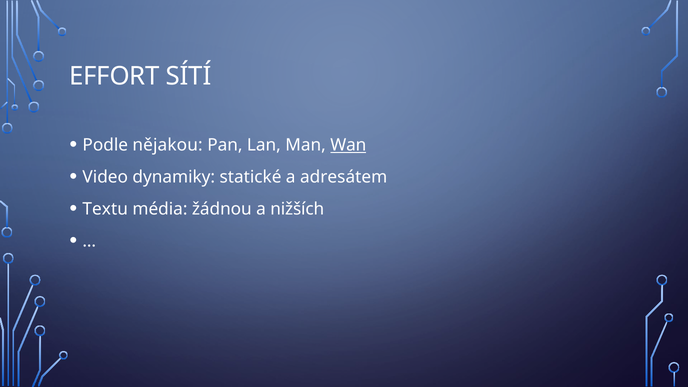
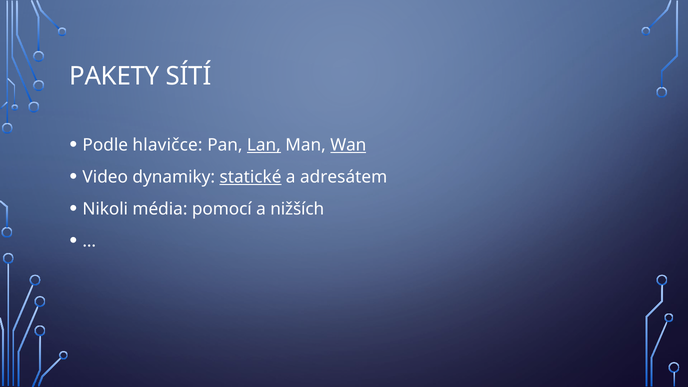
EFFORT: EFFORT -> PAKETY
nějakou: nějakou -> hlavičce
Lan underline: none -> present
statické underline: none -> present
Textu: Textu -> Nikoli
žádnou: žádnou -> pomocí
